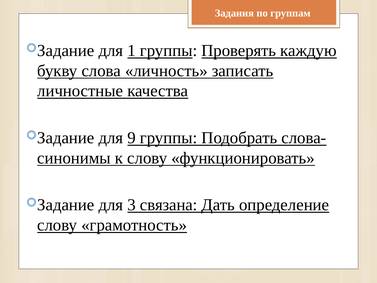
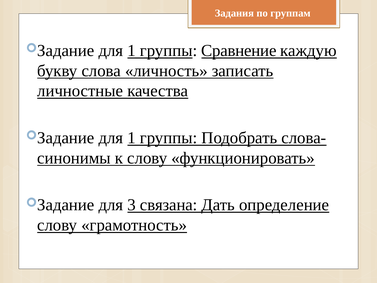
Проверять: Проверять -> Сравнение
9 at (132, 138): 9 -> 1
